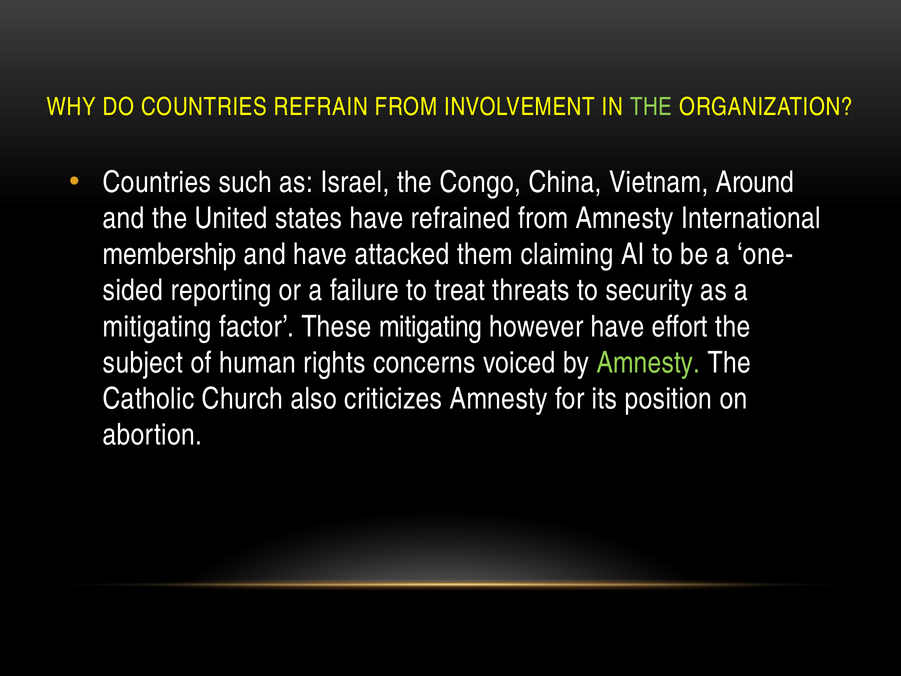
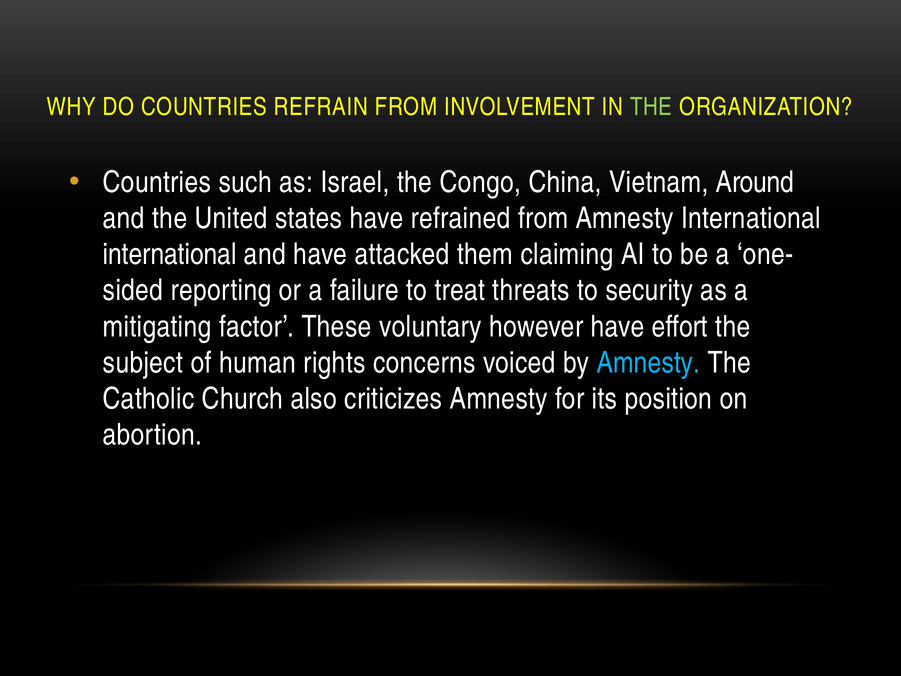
membership at (170, 254): membership -> international
These mitigating: mitigating -> voluntary
Amnesty at (649, 363) colour: light green -> light blue
